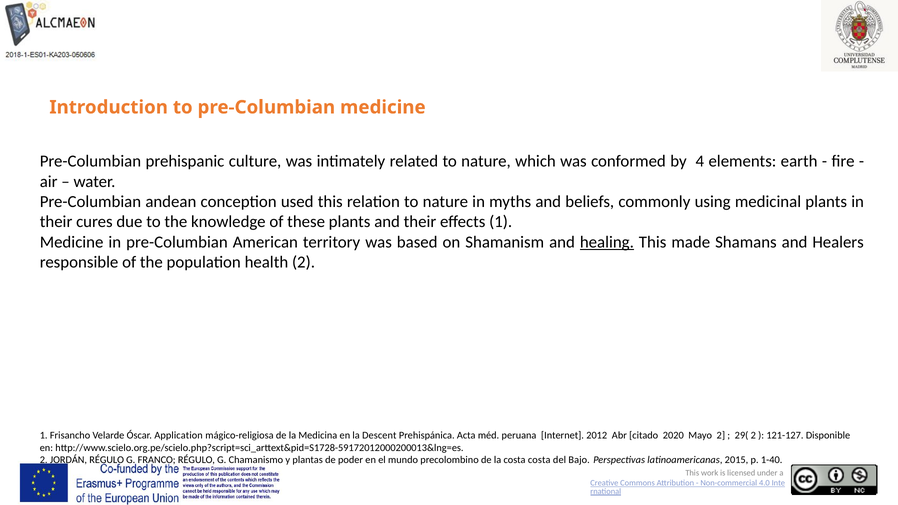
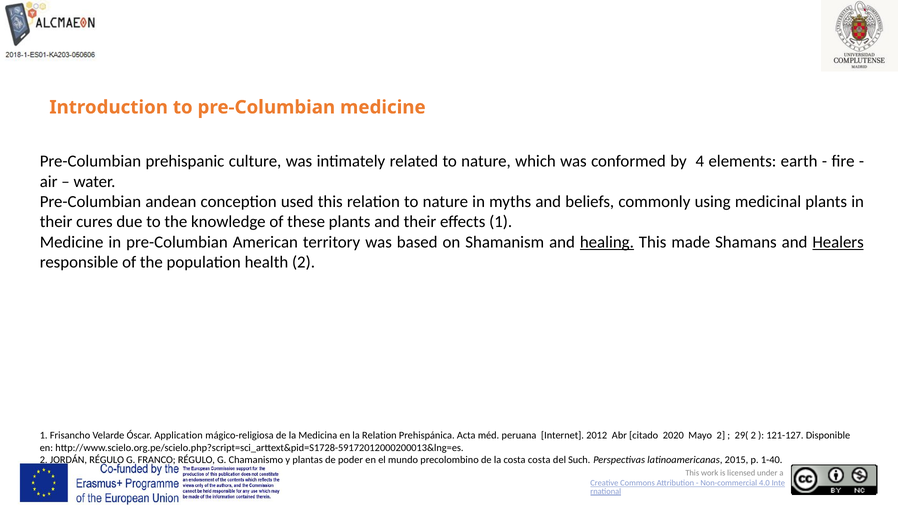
Healers underline: none -> present
la Descent: Descent -> Relation
Bajo: Bajo -> Such
